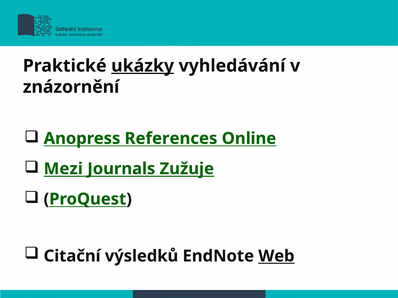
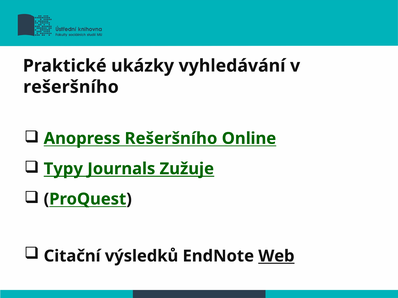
ukázky underline: present -> none
znázornění at (71, 87): znázornění -> rešeršního
Anopress References: References -> Rešeršního
Mezi: Mezi -> Typy
